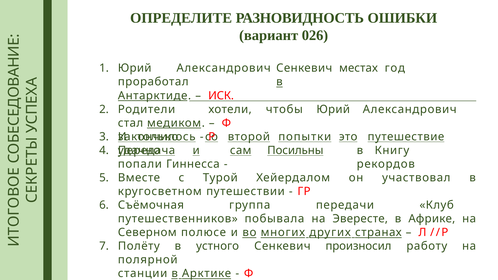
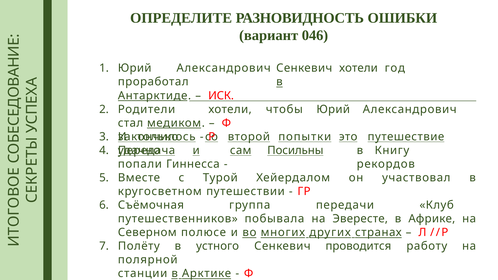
026: 026 -> 046
Сенкевич местах: местах -> хотели
произносил: произносил -> проводится
